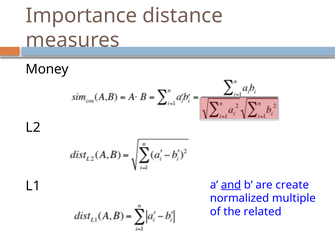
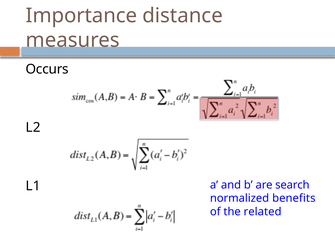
Money: Money -> Occurs
and underline: present -> none
create: create -> search
multiple: multiple -> benefits
